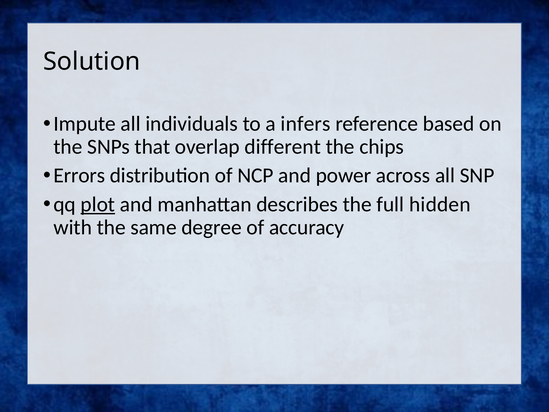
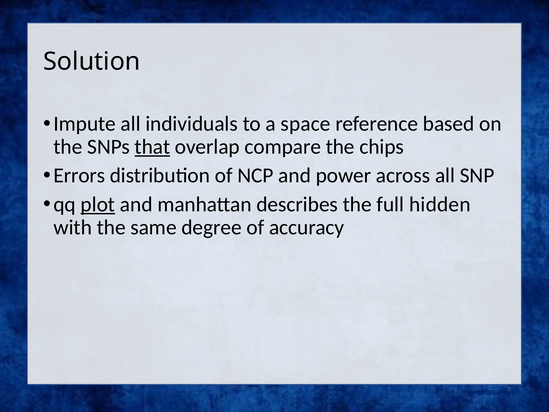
infers: infers -> space
that underline: none -> present
different: different -> compare
